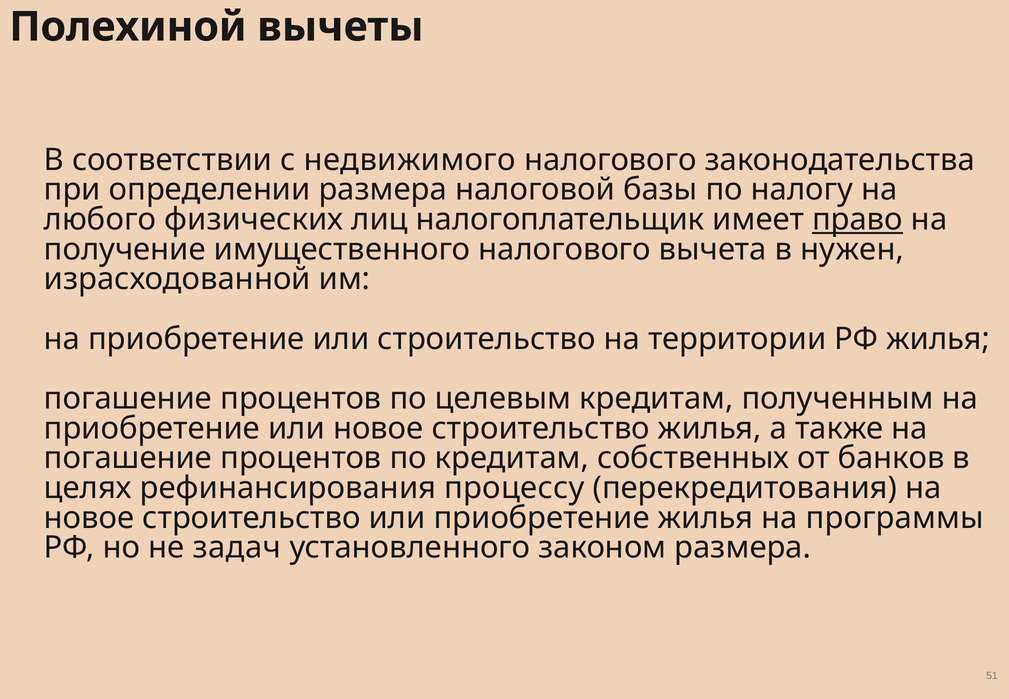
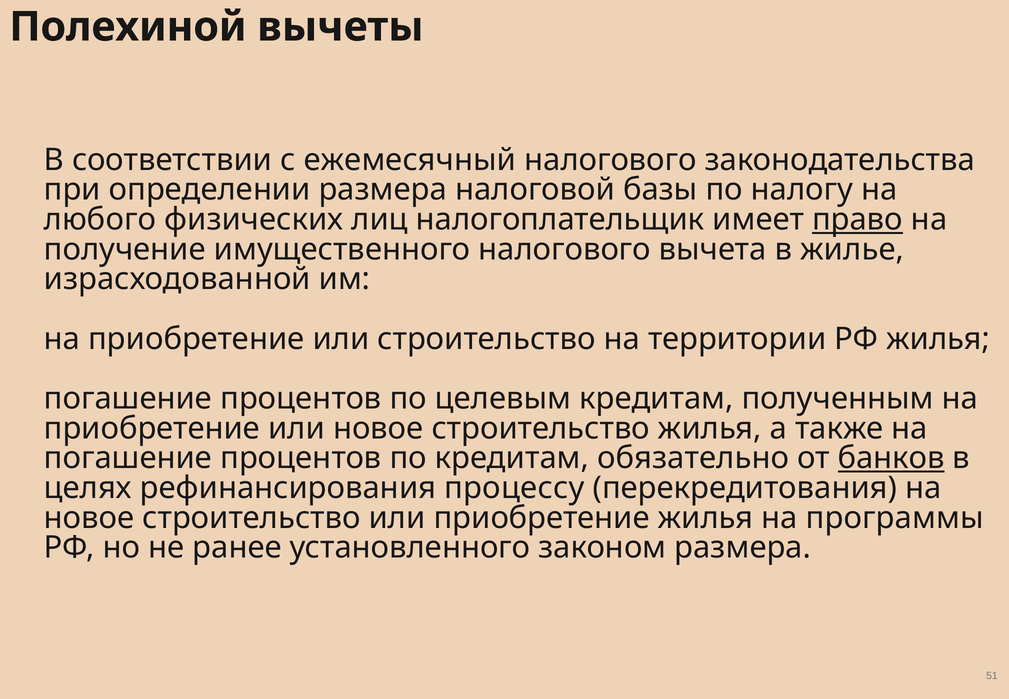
недвижимого: недвижимого -> ежемесячный
нужен: нужен -> жилье
собственных: собственных -> обязательно
банков underline: none -> present
задач: задач -> ранее
